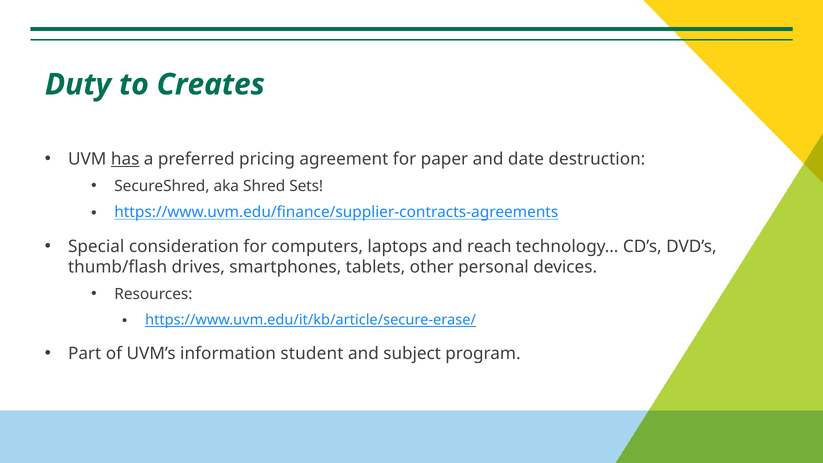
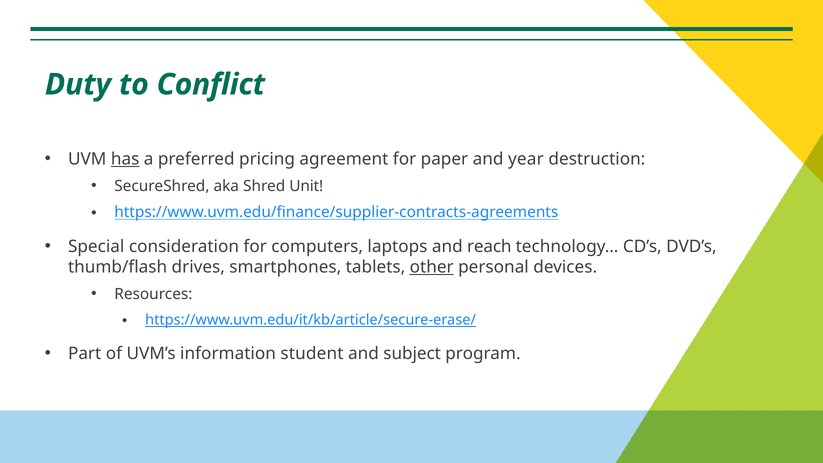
Creates: Creates -> Conflict
date: date -> year
Sets: Sets -> Unit
other underline: none -> present
